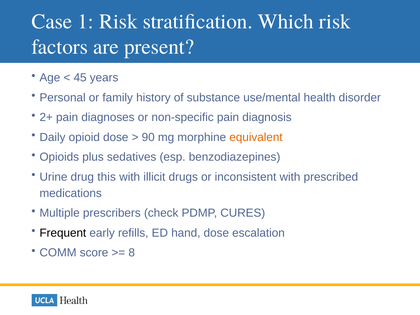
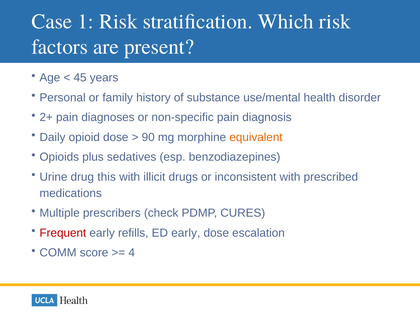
Frequent colour: black -> red
ED hand: hand -> early
8: 8 -> 4
